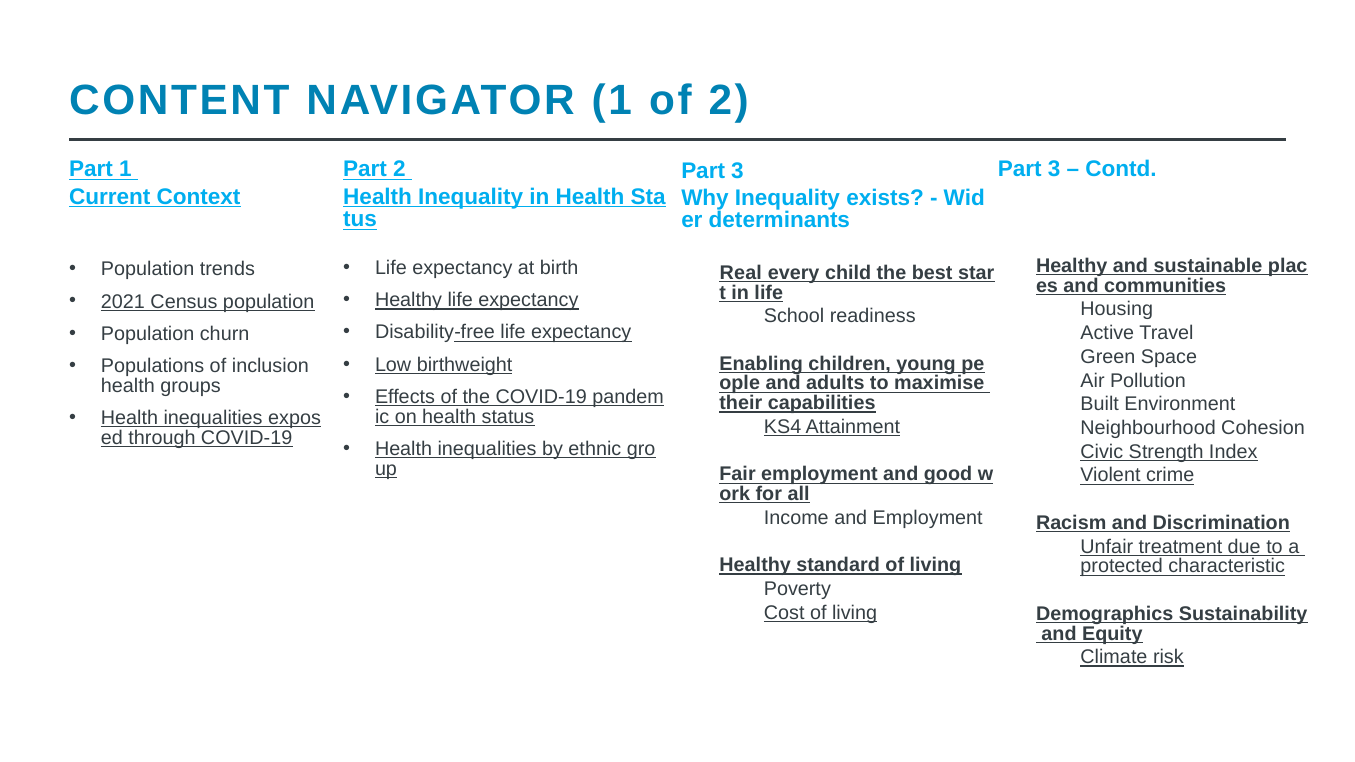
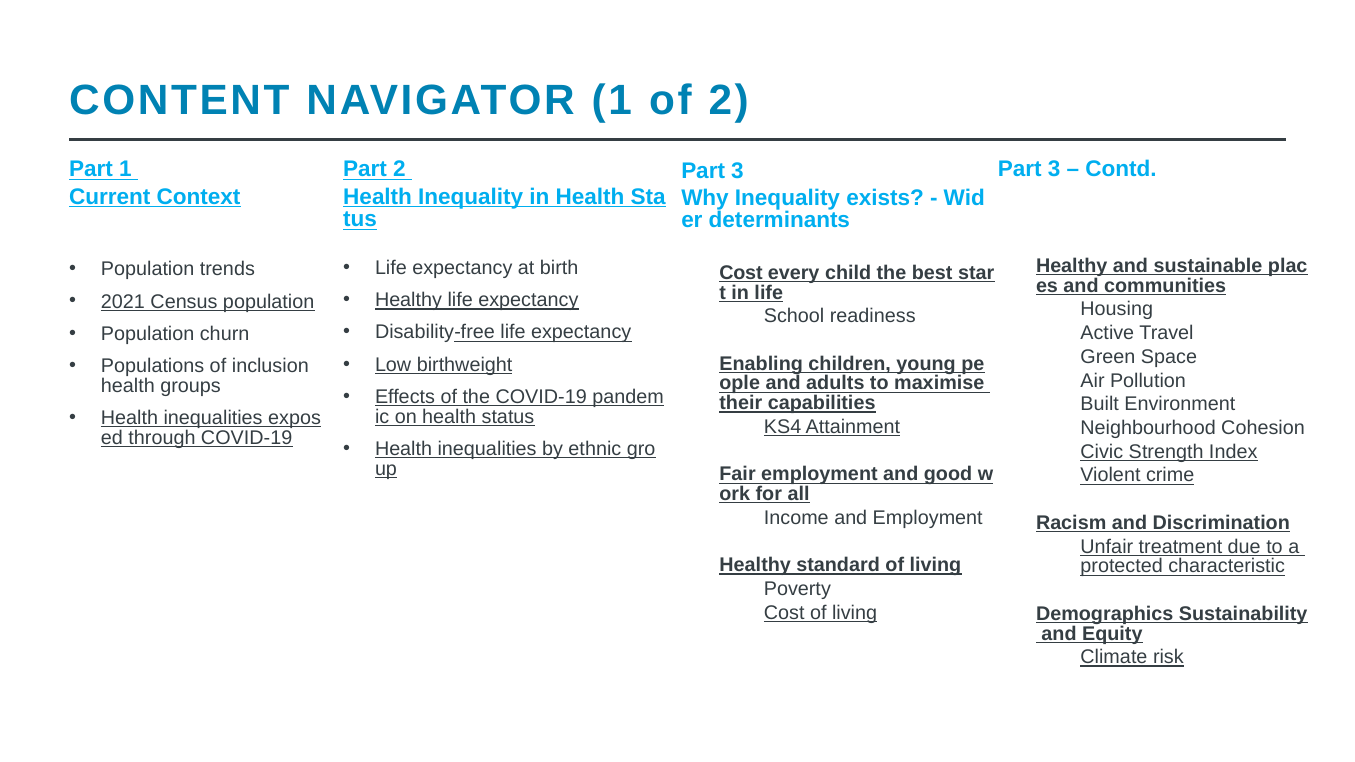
1 Real: Real -> Cost
